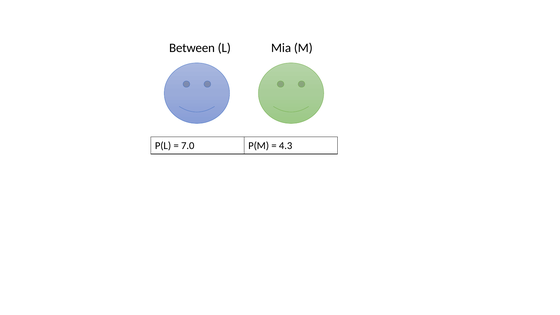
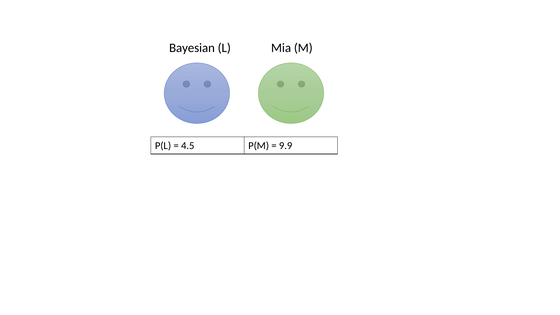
Between: Between -> Bayesian
7.0: 7.0 -> 4.5
4.3: 4.3 -> 9.9
